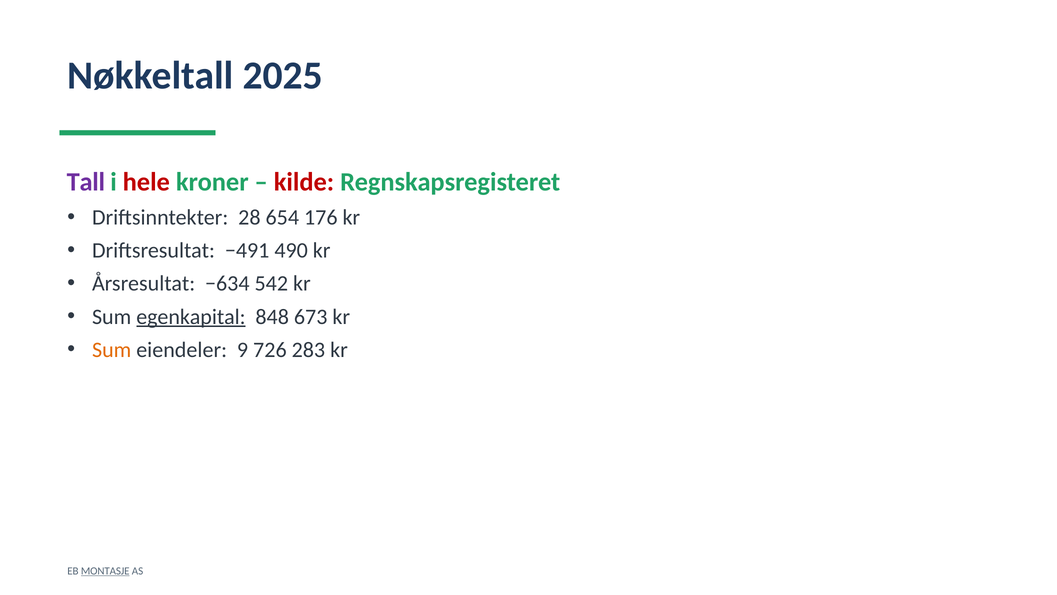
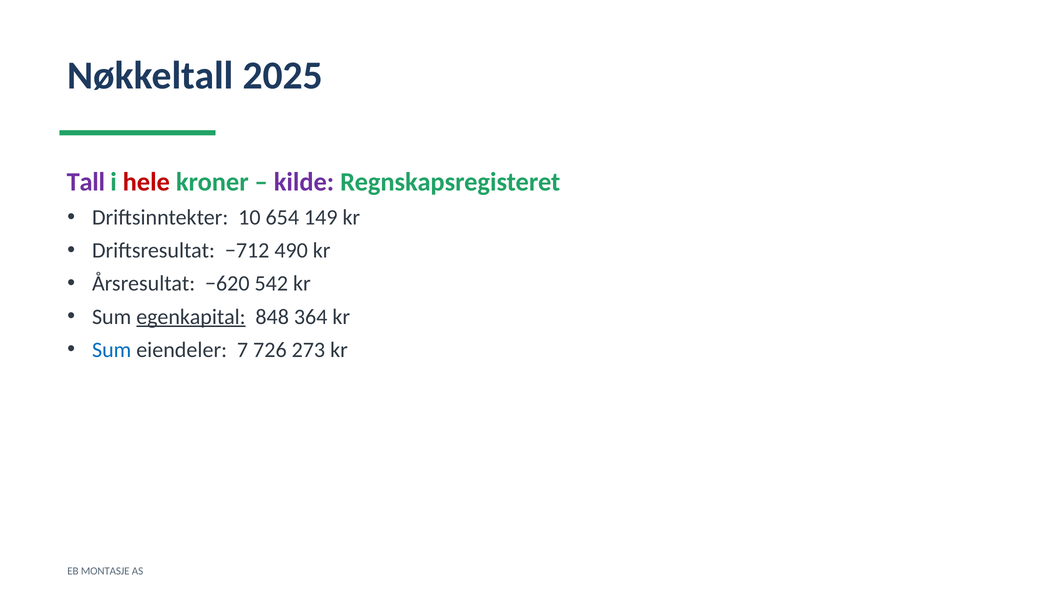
kilde colour: red -> purple
28: 28 -> 10
176: 176 -> 149
−491: −491 -> −712
−634: −634 -> −620
673: 673 -> 364
Sum at (112, 350) colour: orange -> blue
9: 9 -> 7
283: 283 -> 273
MONTASJE underline: present -> none
